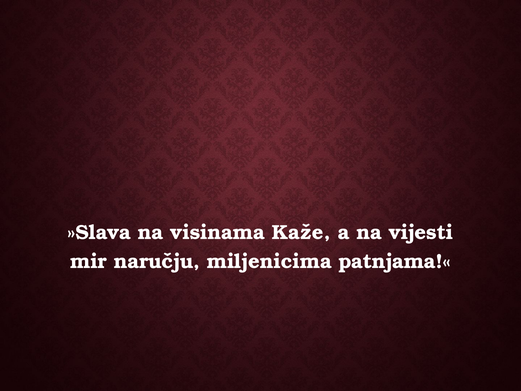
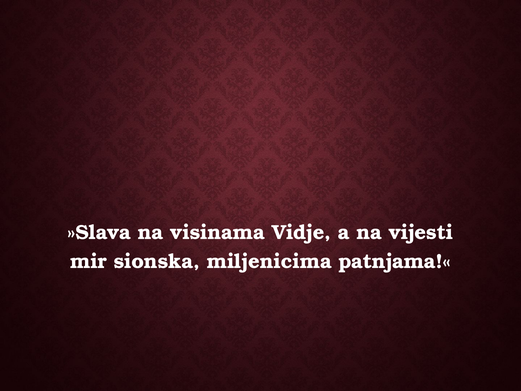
Kaže: Kaže -> Vidje
naručju: naručju -> sionska
